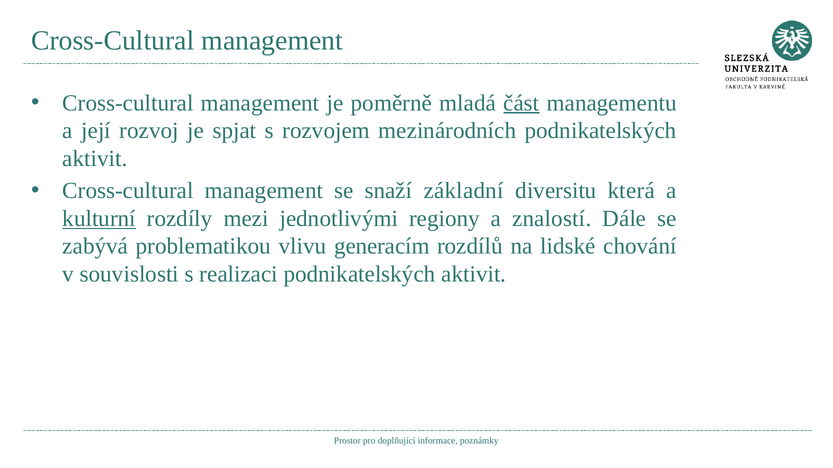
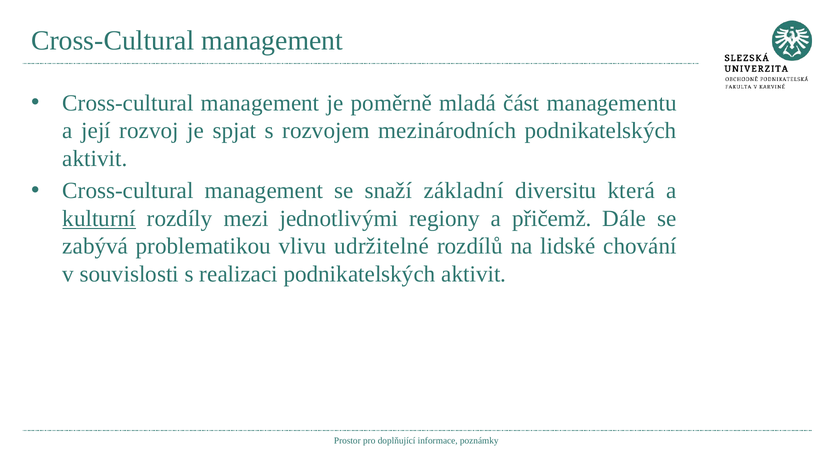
část underline: present -> none
znalostí: znalostí -> přičemž
generacím: generacím -> udržitelné
